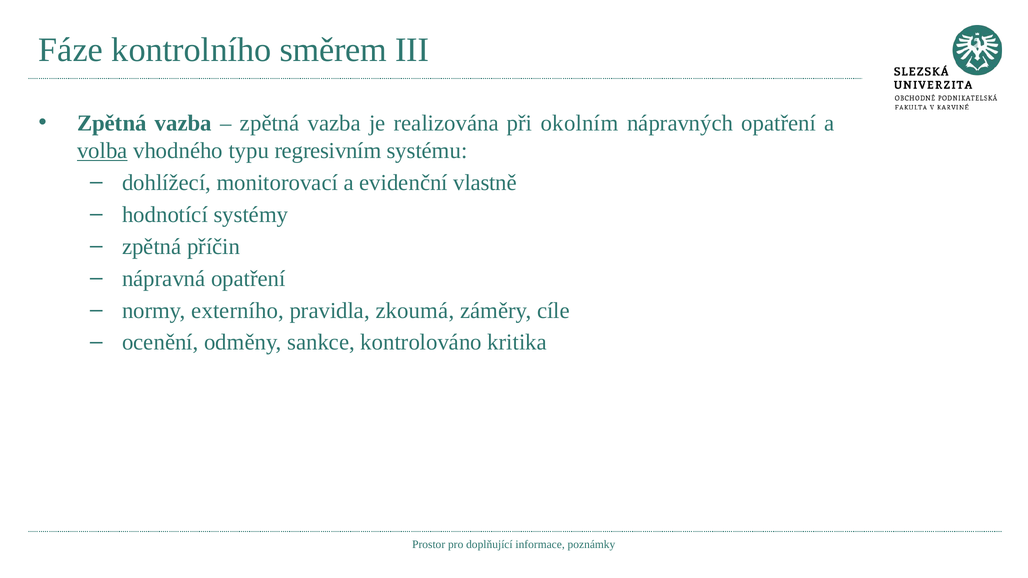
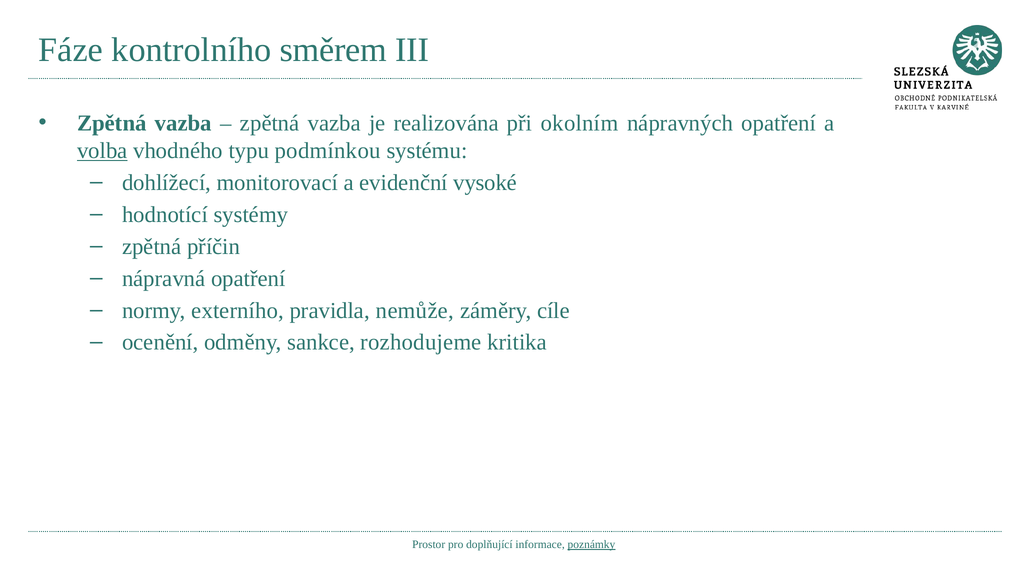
regresivním: regresivním -> podmínkou
vlastně: vlastně -> vysoké
zkoumá: zkoumá -> nemůže
kontrolováno: kontrolováno -> rozhodujeme
poznámky underline: none -> present
